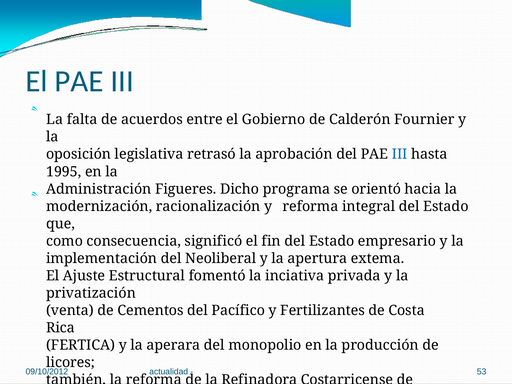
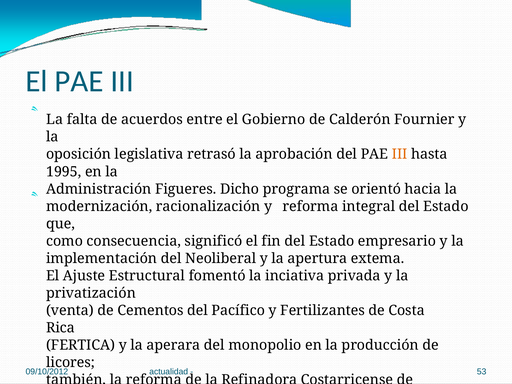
III at (400, 154) colour: blue -> orange
